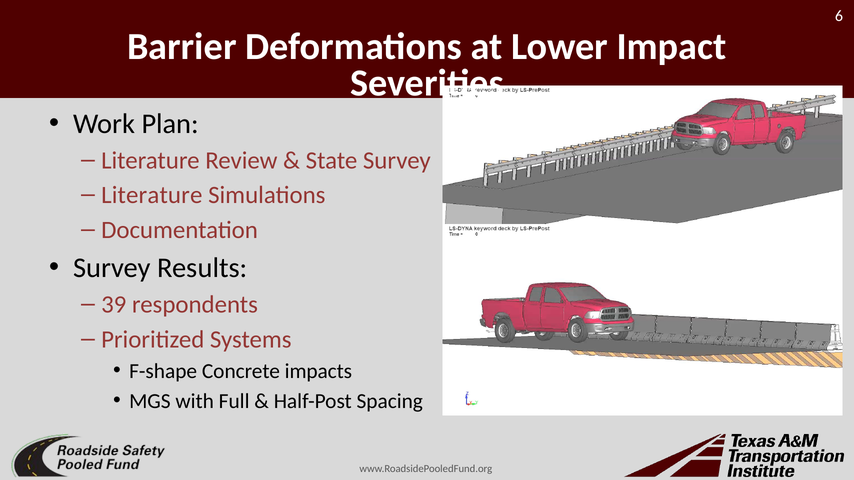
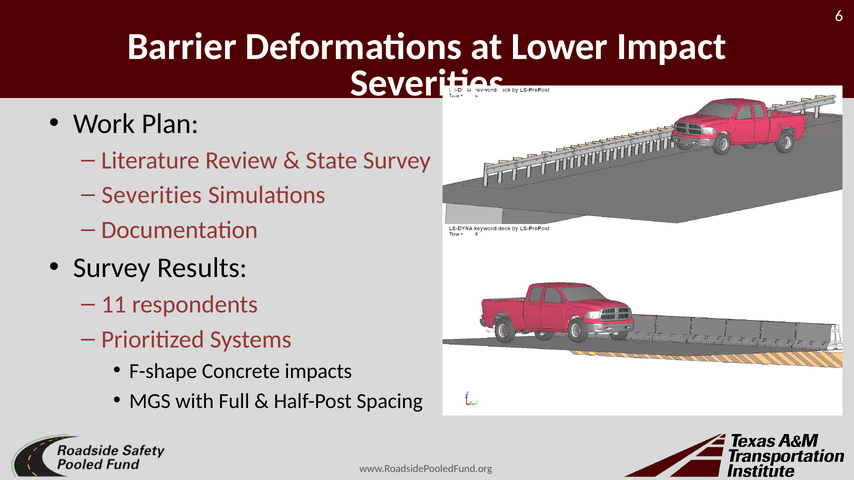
Literature at (152, 195): Literature -> Severities
39: 39 -> 11
